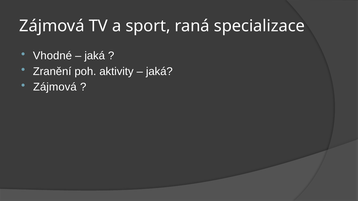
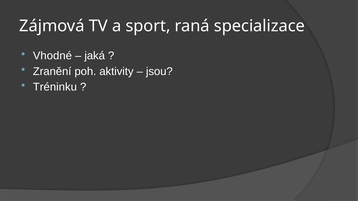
jaká at (159, 71): jaká -> jsou
Zájmová at (55, 87): Zájmová -> Tréninku
